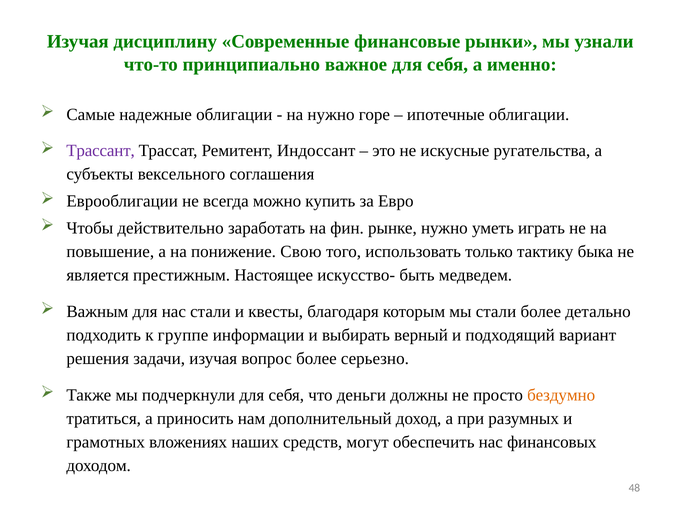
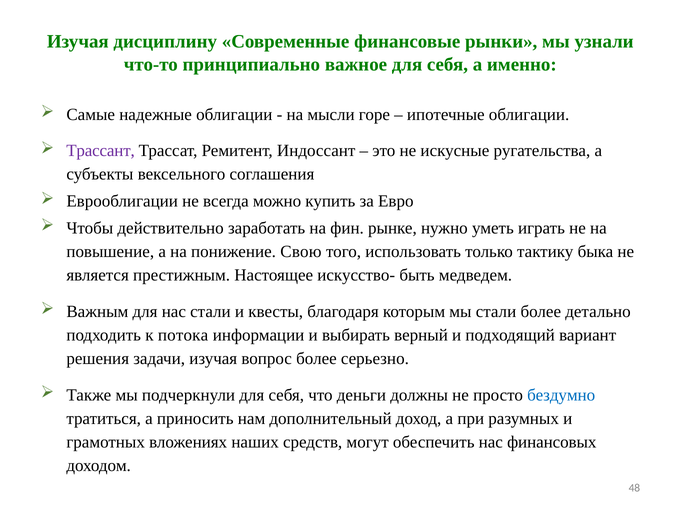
на нужно: нужно -> мысли
группе: группе -> потока
бездумно colour: orange -> blue
